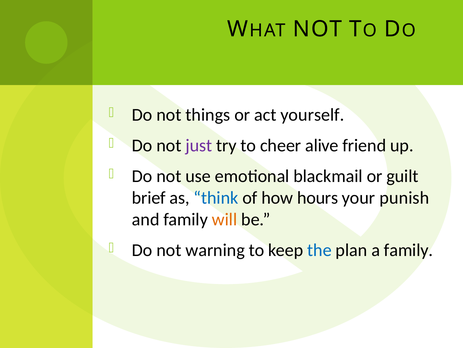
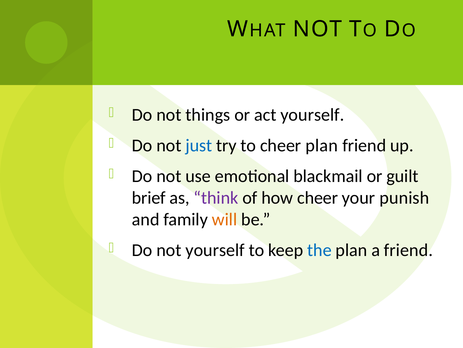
just colour: purple -> blue
cheer alive: alive -> plan
think colour: blue -> purple
how hours: hours -> cheer
not warning: warning -> yourself
a family: family -> friend
